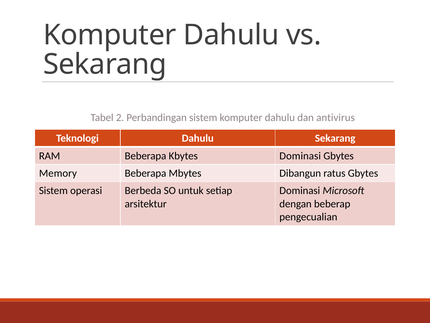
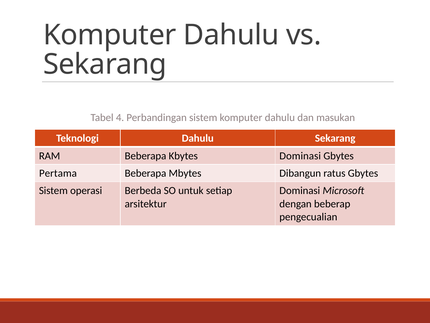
2: 2 -> 4
antivirus: antivirus -> masukan
Memory: Memory -> Pertama
